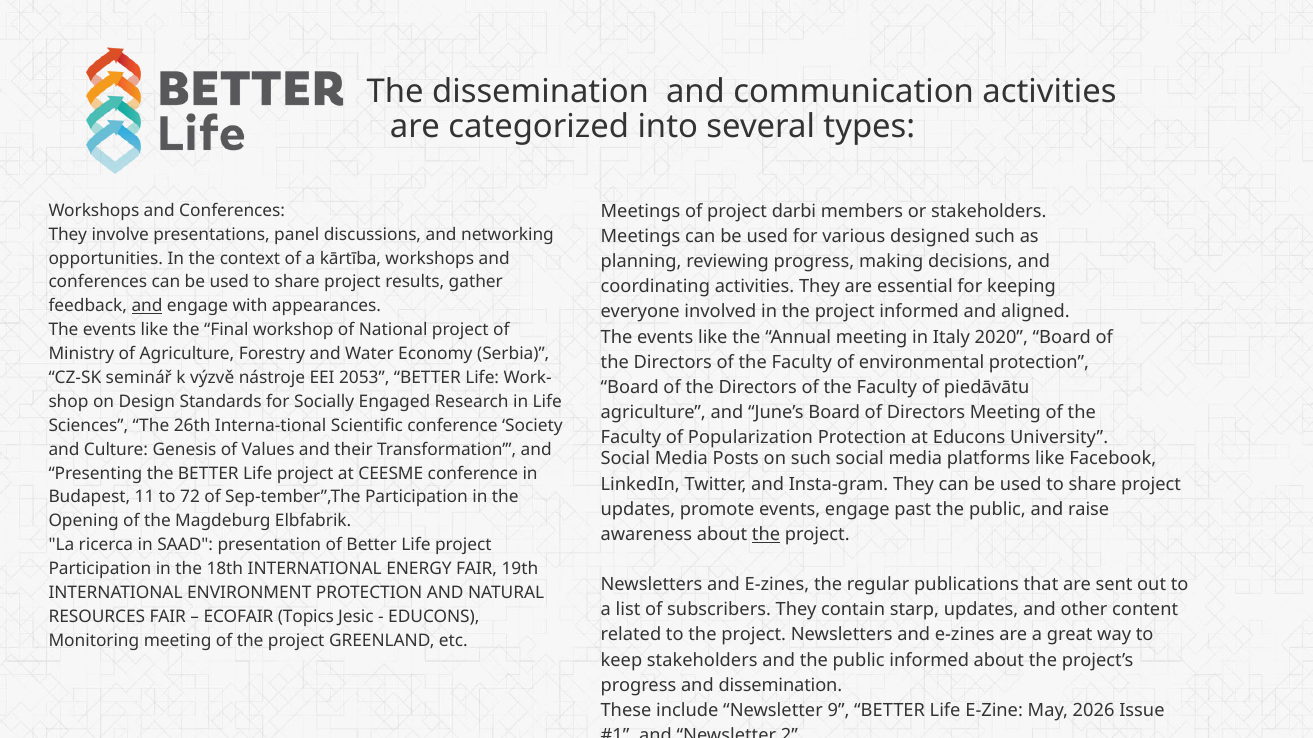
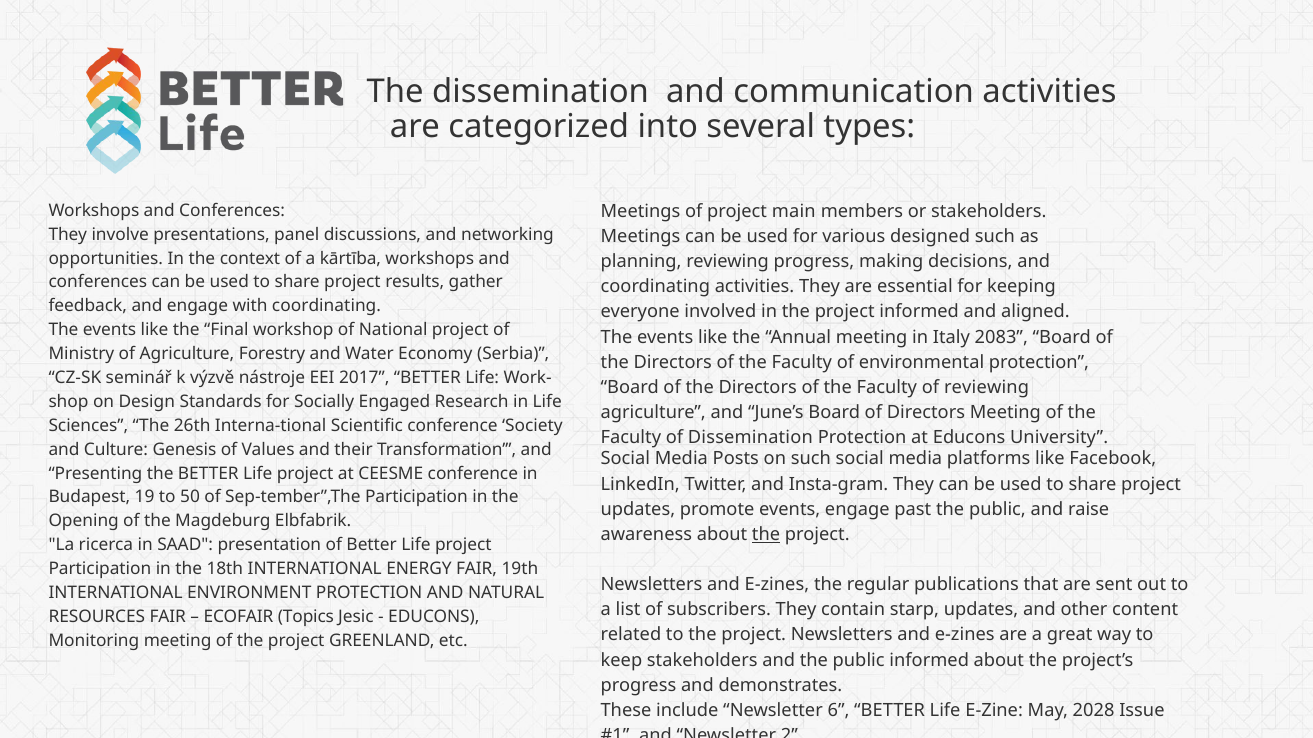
darbi: darbi -> main
and at (147, 306) underline: present -> none
with appearances: appearances -> coordinating
2020: 2020 -> 2083
2053: 2053 -> 2017
of piedāvātu: piedāvātu -> reviewing
of Popularization: Popularization -> Dissemination
11: 11 -> 19
72: 72 -> 50
and dissemination: dissemination -> demonstrates
9: 9 -> 6
2026: 2026 -> 2028
